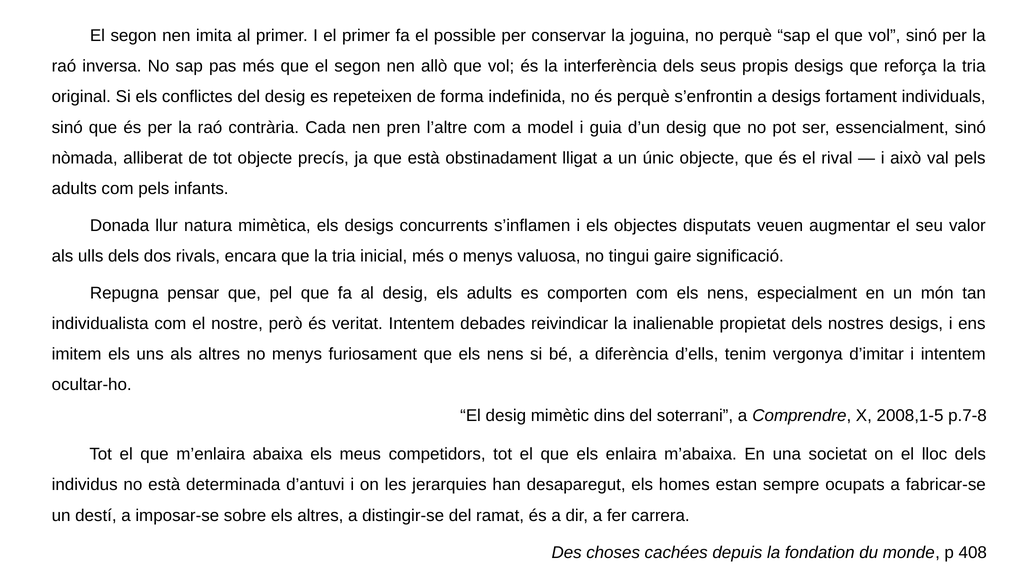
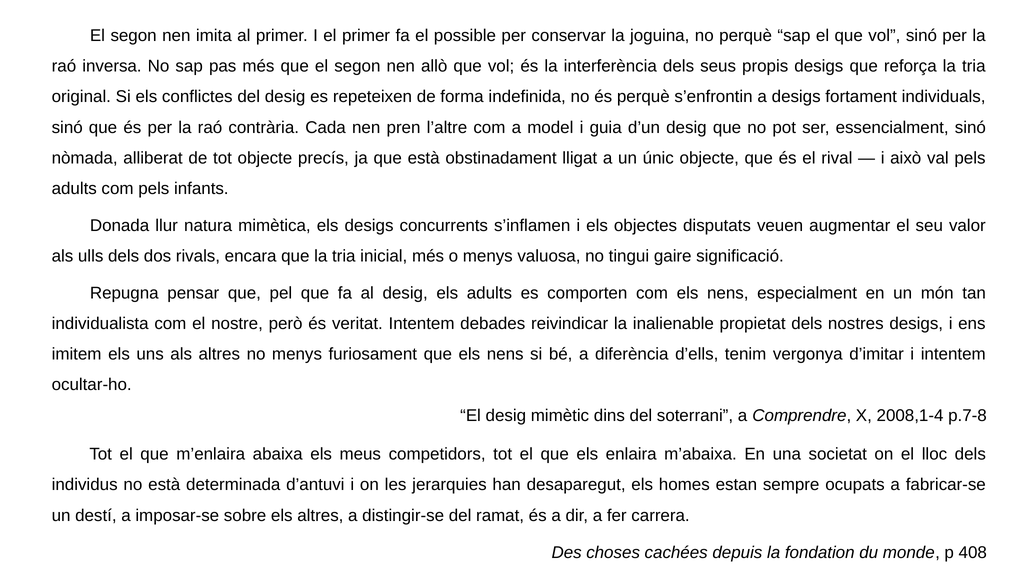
2008,1-5: 2008,1-5 -> 2008,1-4
